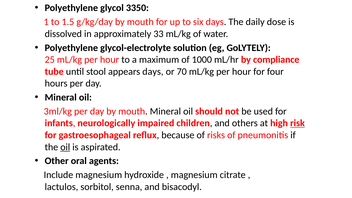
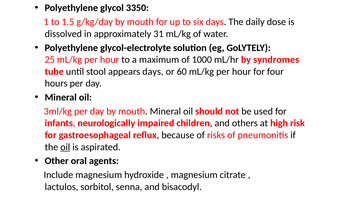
33: 33 -> 31
compliance: compliance -> syndromes
70: 70 -> 60
risk underline: present -> none
